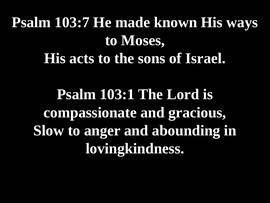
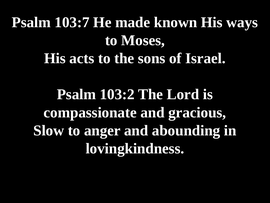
103:1: 103:1 -> 103:2
